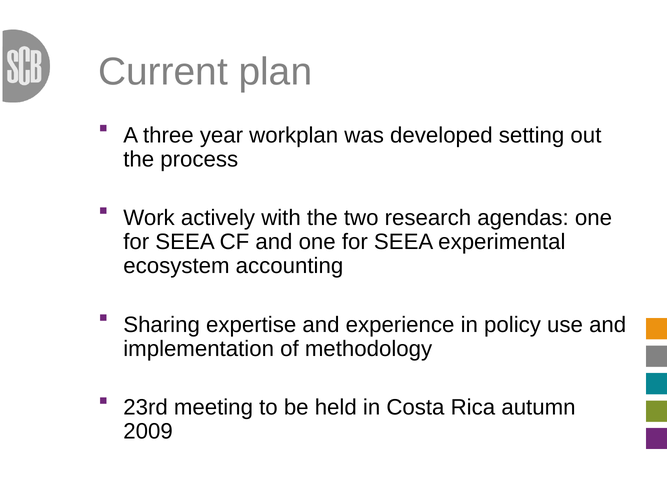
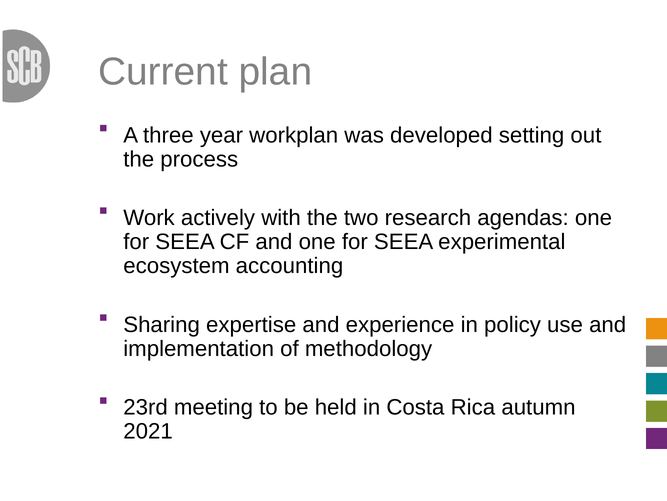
2009: 2009 -> 2021
